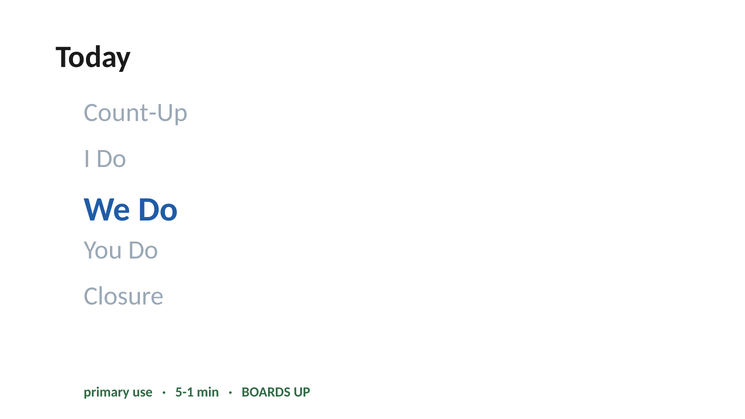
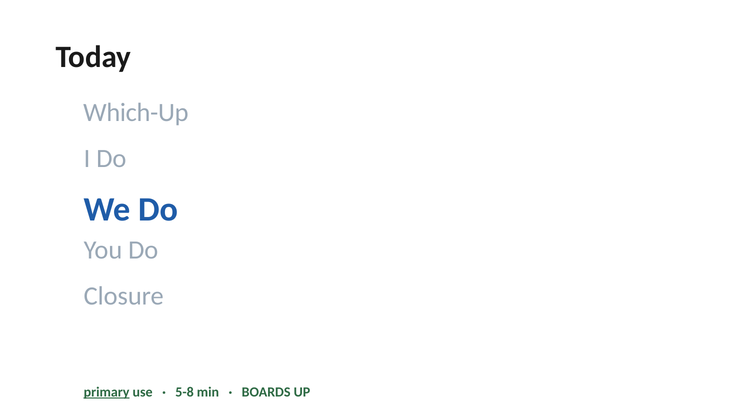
Count-Up: Count-Up -> Which-Up
primary underline: none -> present
5-1: 5-1 -> 5-8
